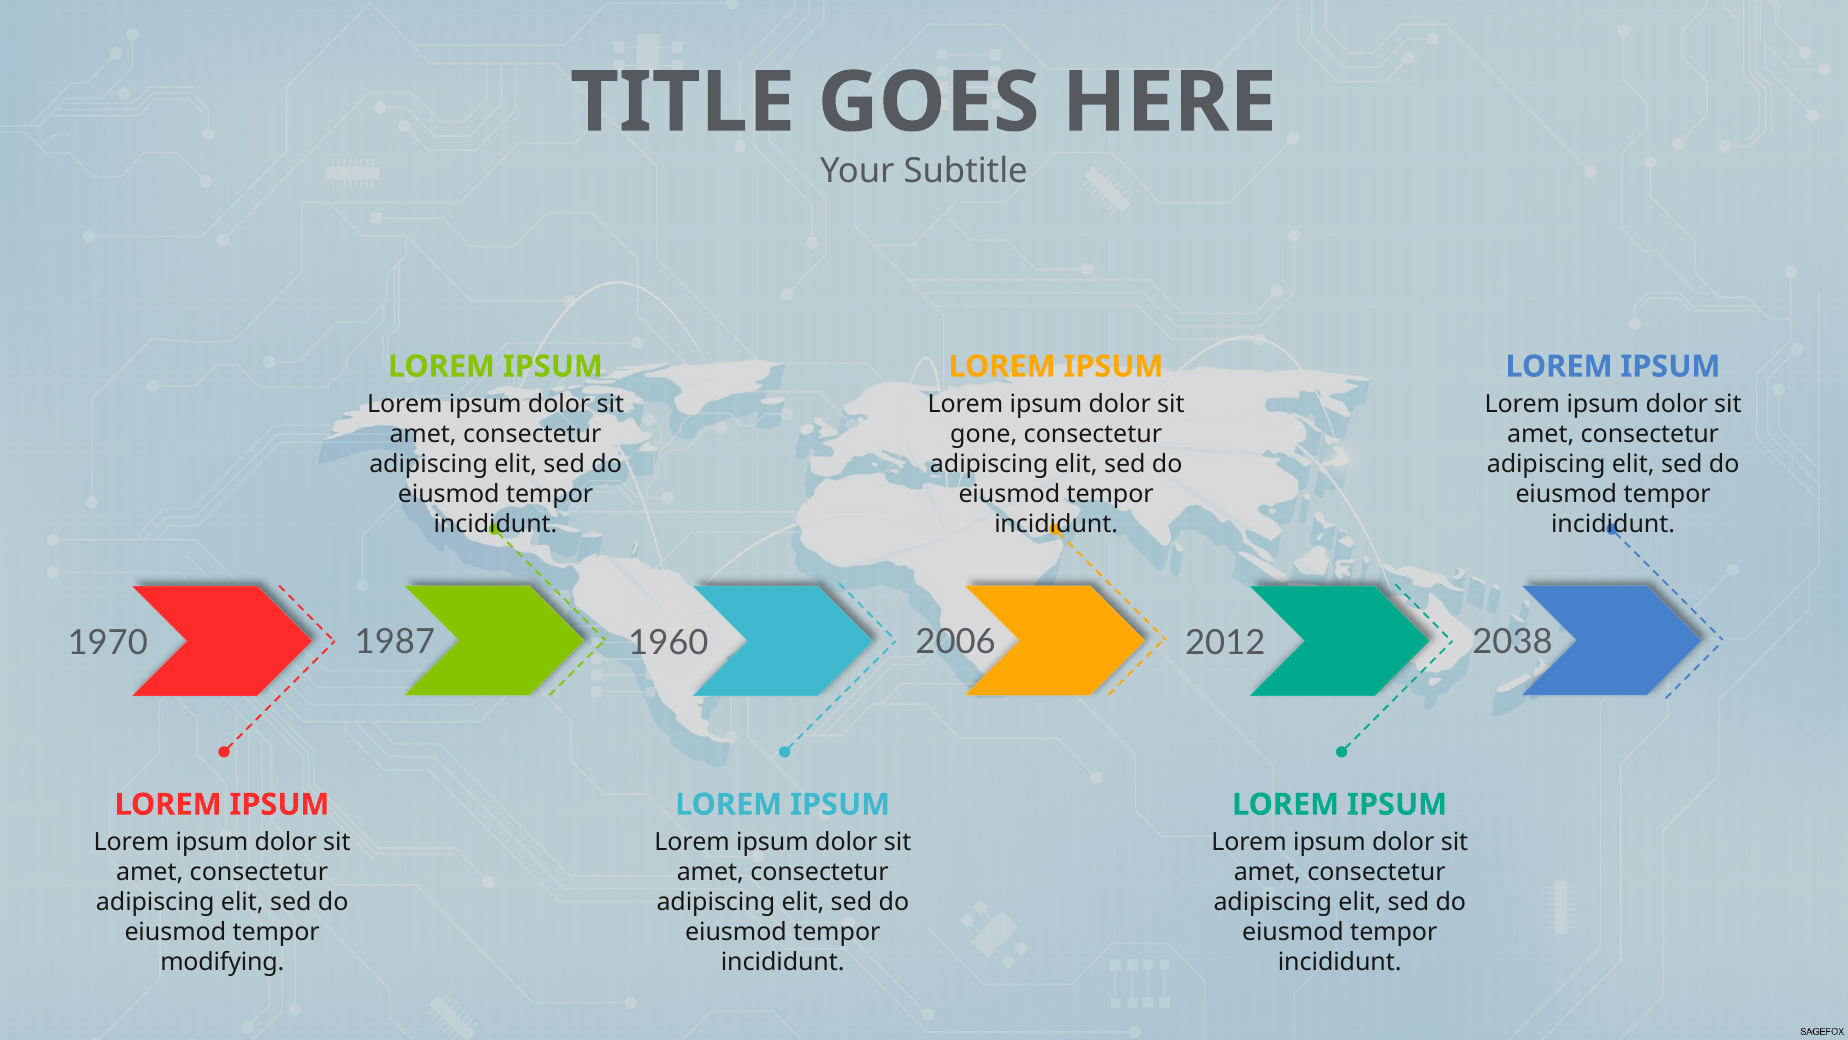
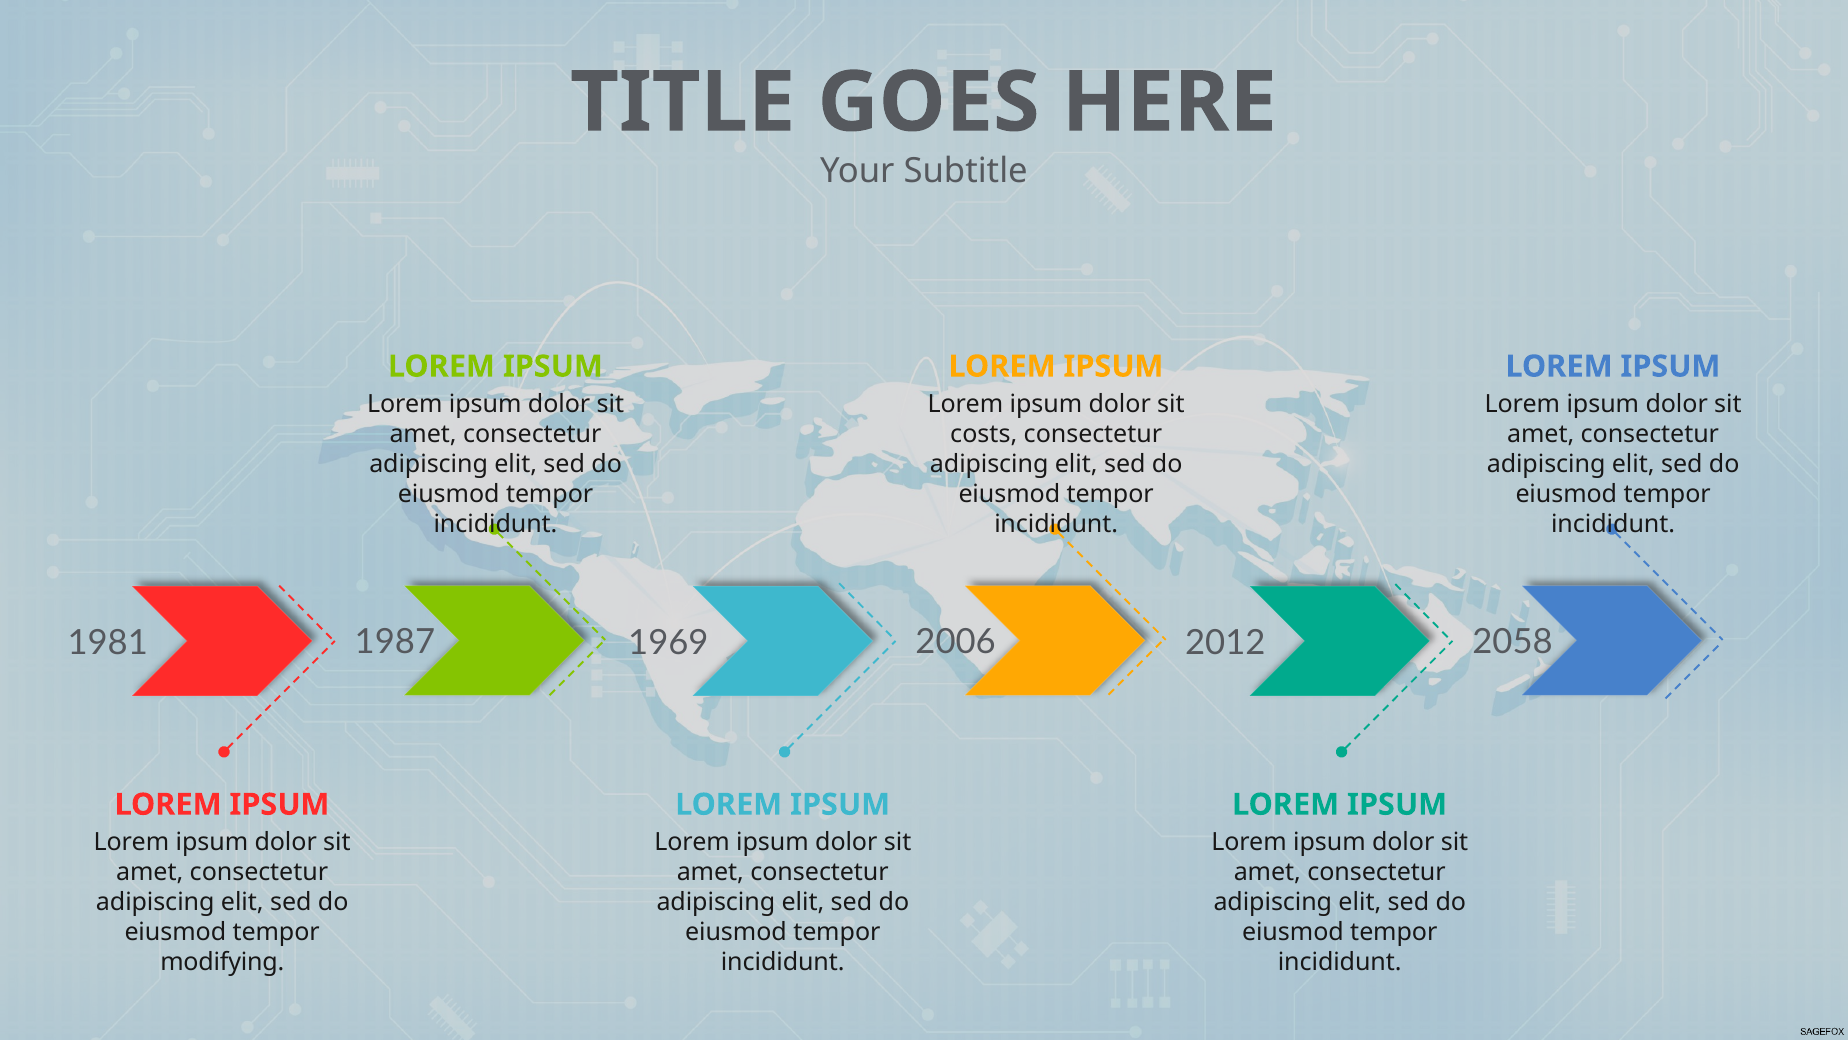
gone: gone -> costs
1970: 1970 -> 1981
1960: 1960 -> 1969
2038: 2038 -> 2058
